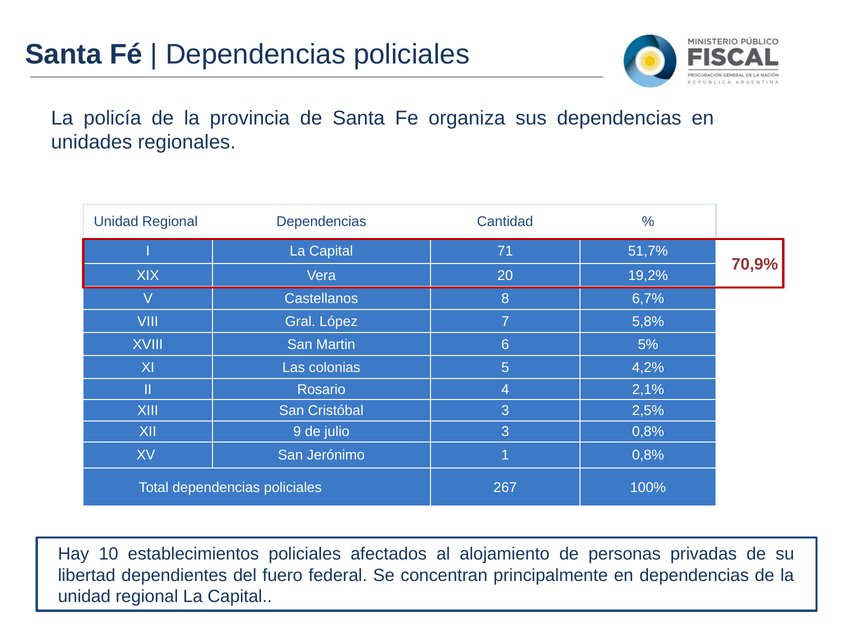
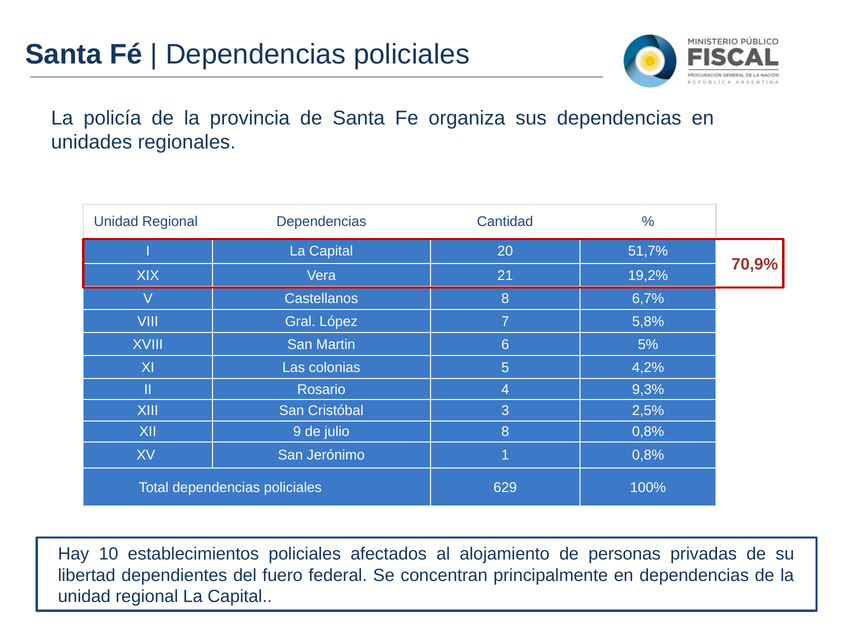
71: 71 -> 20
20: 20 -> 21
2,1%: 2,1% -> 9,3%
julio 3: 3 -> 8
267: 267 -> 629
